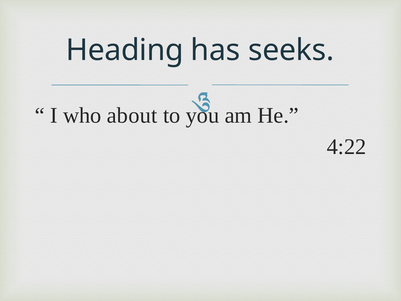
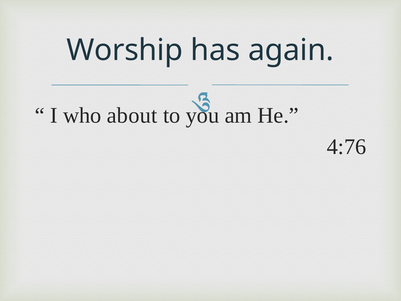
Heading: Heading -> Worship
seeks: seeks -> again
4:22: 4:22 -> 4:76
